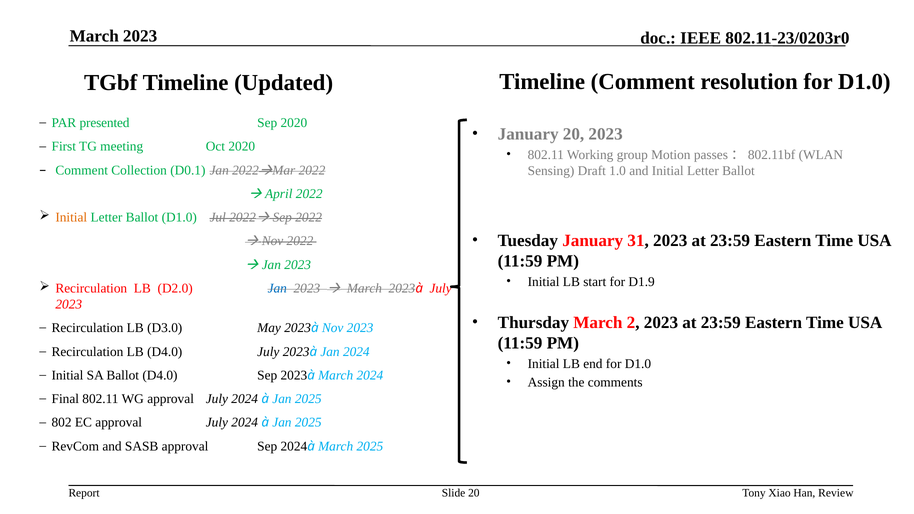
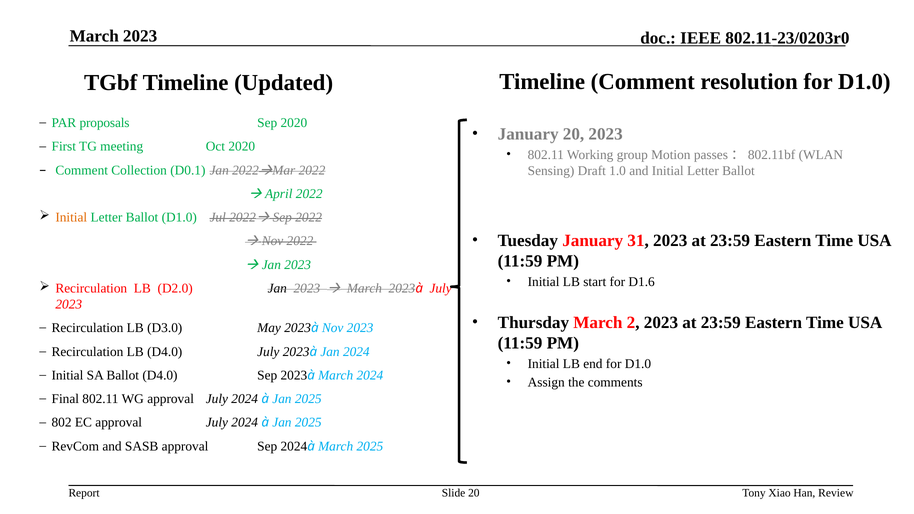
presented: presented -> proposals
D1.9: D1.9 -> D1.6
Jan at (277, 288) colour: blue -> black
